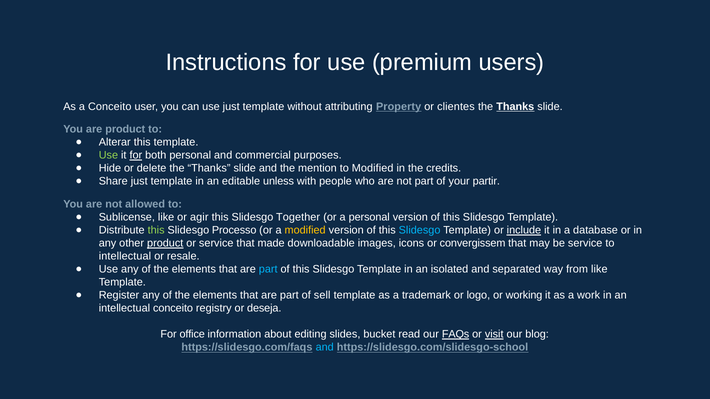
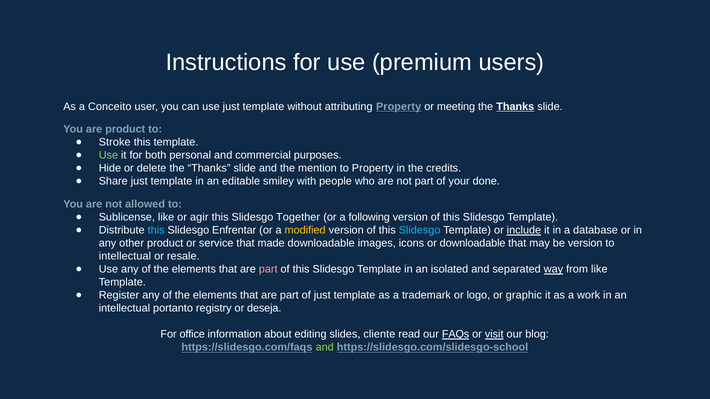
clientes: clientes -> meeting
Alterar: Alterar -> Stroke
for at (136, 156) underline: present -> none
to Modified: Modified -> Property
unless: unless -> smiley
partir: partir -> done
a personal: personal -> following
this at (156, 231) colour: light green -> light blue
Processo: Processo -> Enfrentar
product at (165, 244) underline: present -> none
or convergissem: convergissem -> downloadable
be service: service -> version
part at (268, 270) colour: light blue -> pink
way underline: none -> present
of sell: sell -> just
working: working -> graphic
intellectual conceito: conceito -> portanto
bucket: bucket -> cliente
and at (325, 348) colour: light blue -> light green
